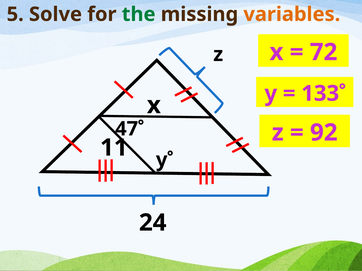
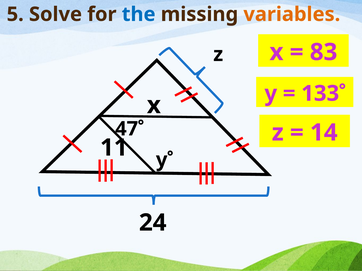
the colour: green -> blue
72: 72 -> 83
92: 92 -> 14
